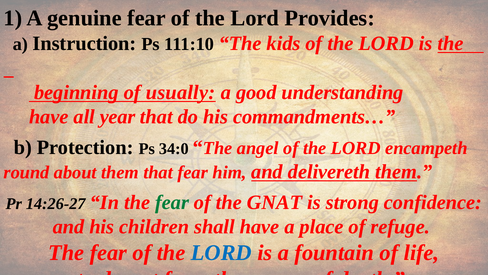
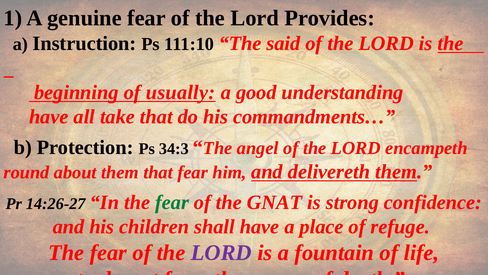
kids: kids -> said
year: year -> take
34:0: 34:0 -> 34:3
LORD at (221, 252) colour: blue -> purple
